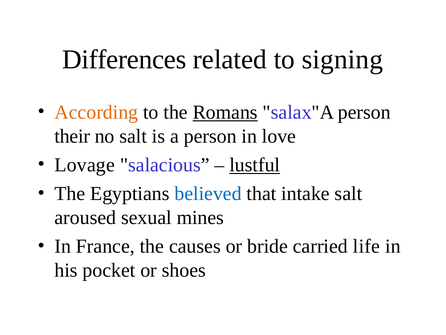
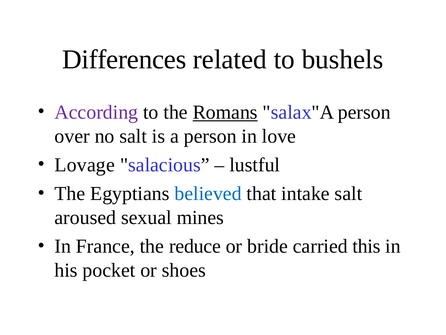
signing: signing -> bushels
According colour: orange -> purple
their: their -> over
lustful underline: present -> none
causes: causes -> reduce
life: life -> this
